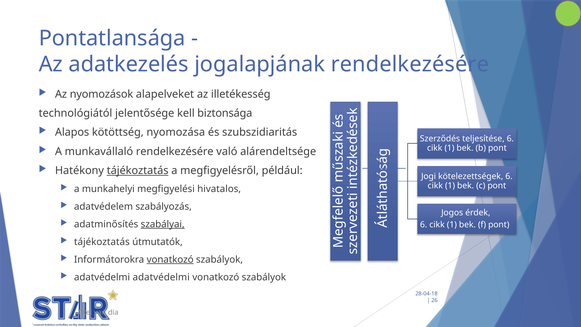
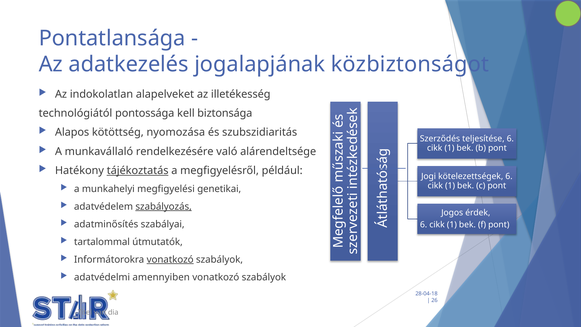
jogalapjának rendelkezésére: rendelkezésére -> közbiztonságot
nyomozások: nyomozások -> indokolatlan
jelentősége: jelentősége -> pontossága
hivatalos: hivatalos -> genetikai
szabályozás underline: none -> present
szabályai underline: present -> none
tájékoztatás at (102, 242): tájékoztatás -> tartalommal
adatvédelmi adatvédelmi: adatvédelmi -> amennyiben
